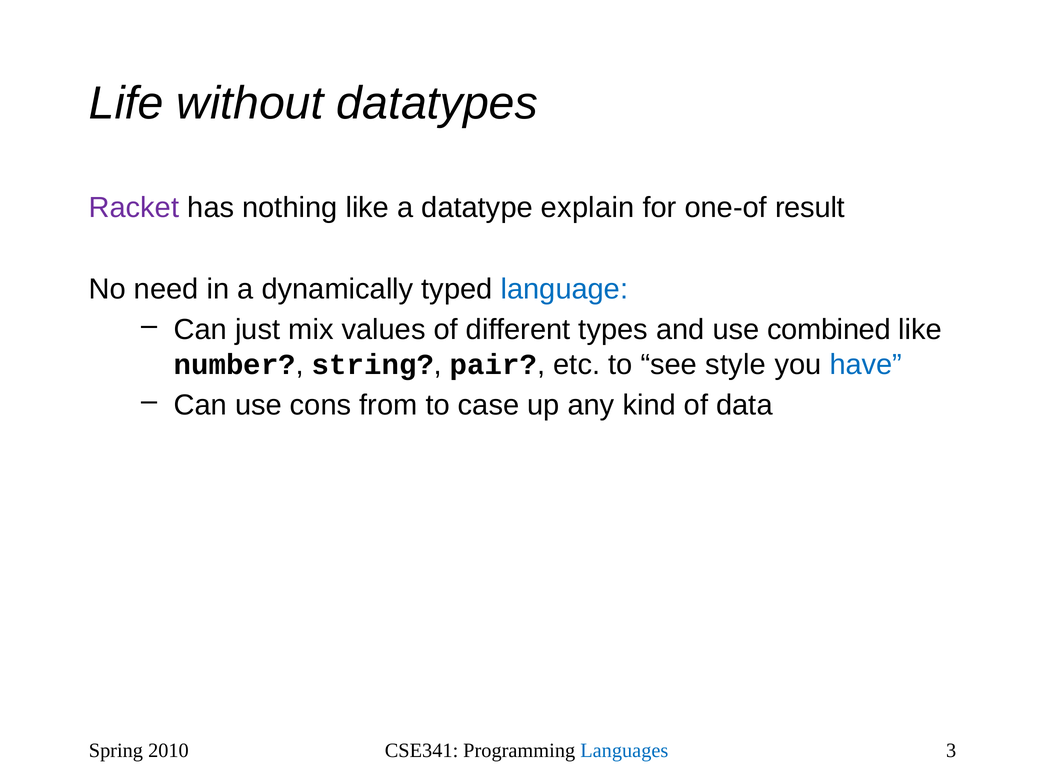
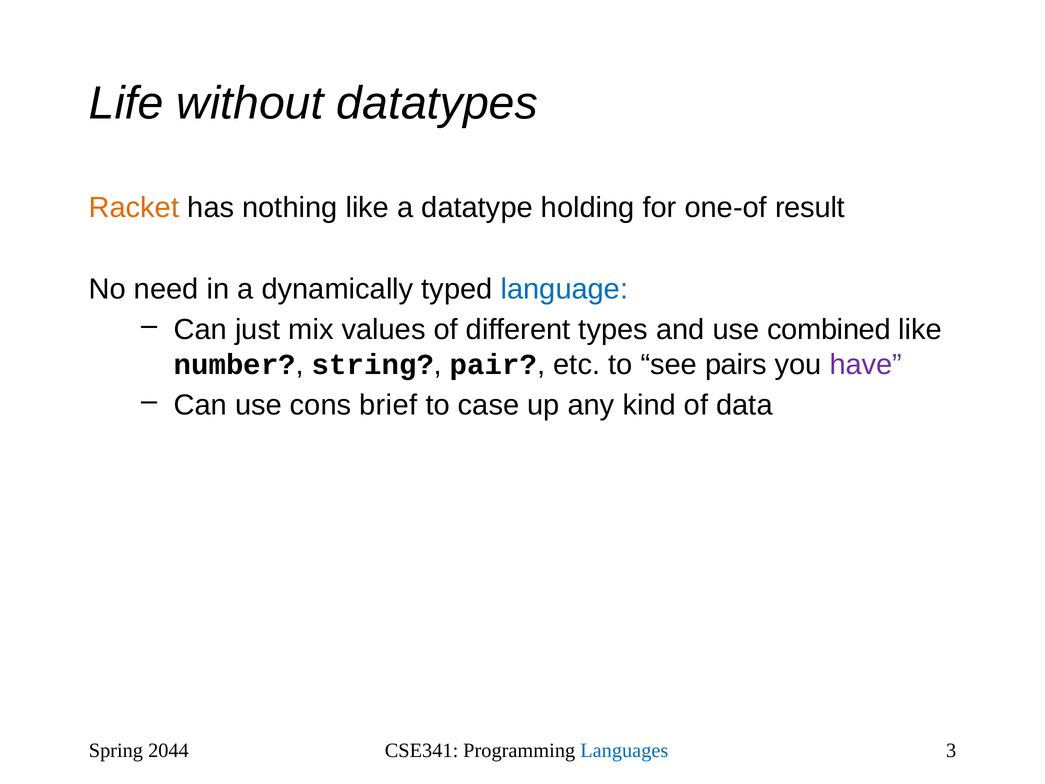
Racket colour: purple -> orange
explain: explain -> holding
style: style -> pairs
have colour: blue -> purple
from: from -> brief
2010: 2010 -> 2044
